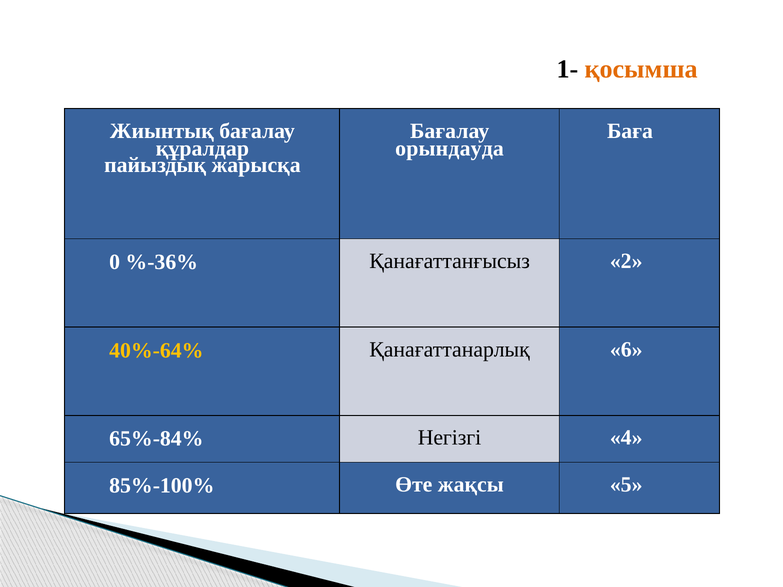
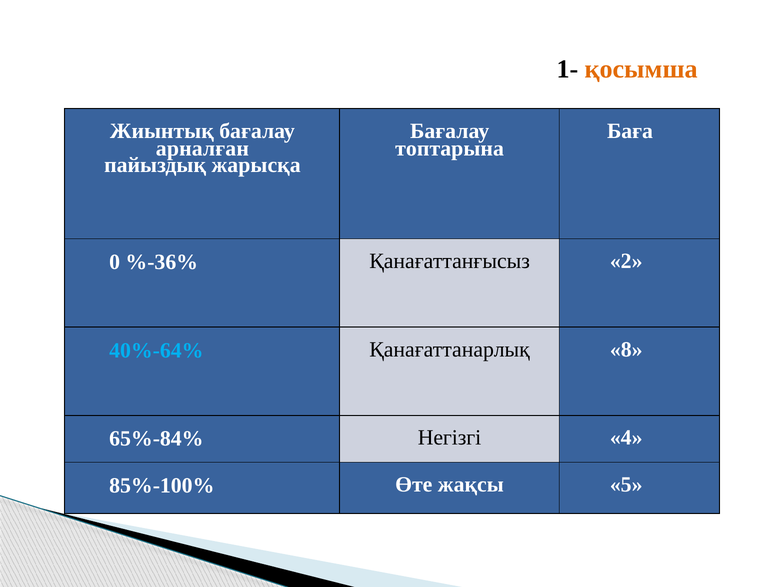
құралдар: құралдар -> арналған
орындауда: орындауда -> топтарына
40%-64% colour: yellow -> light blue
6: 6 -> 8
